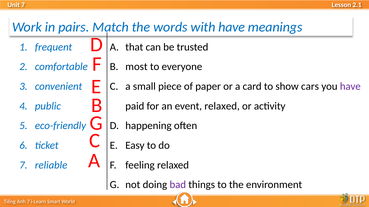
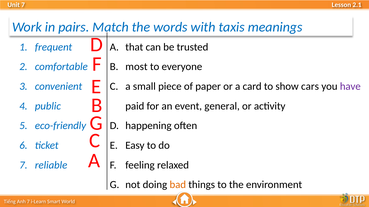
with have: have -> taxis
event relaxed: relaxed -> general
bad colour: purple -> orange
